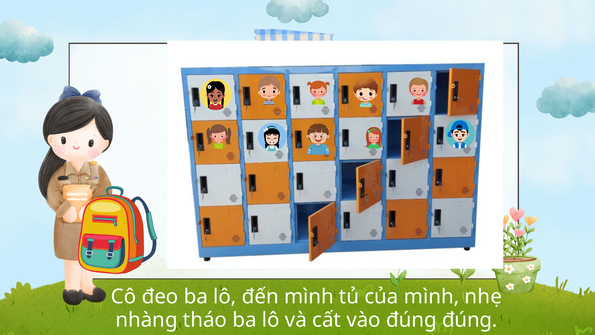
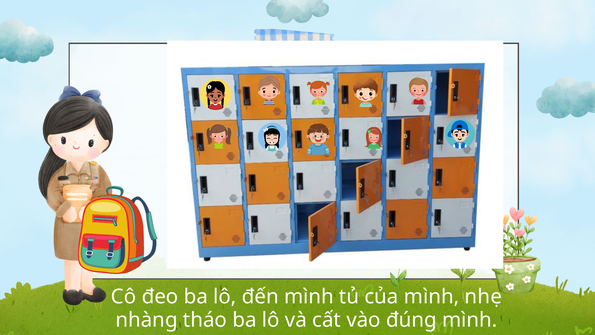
đúng đúng: đúng -> mình
